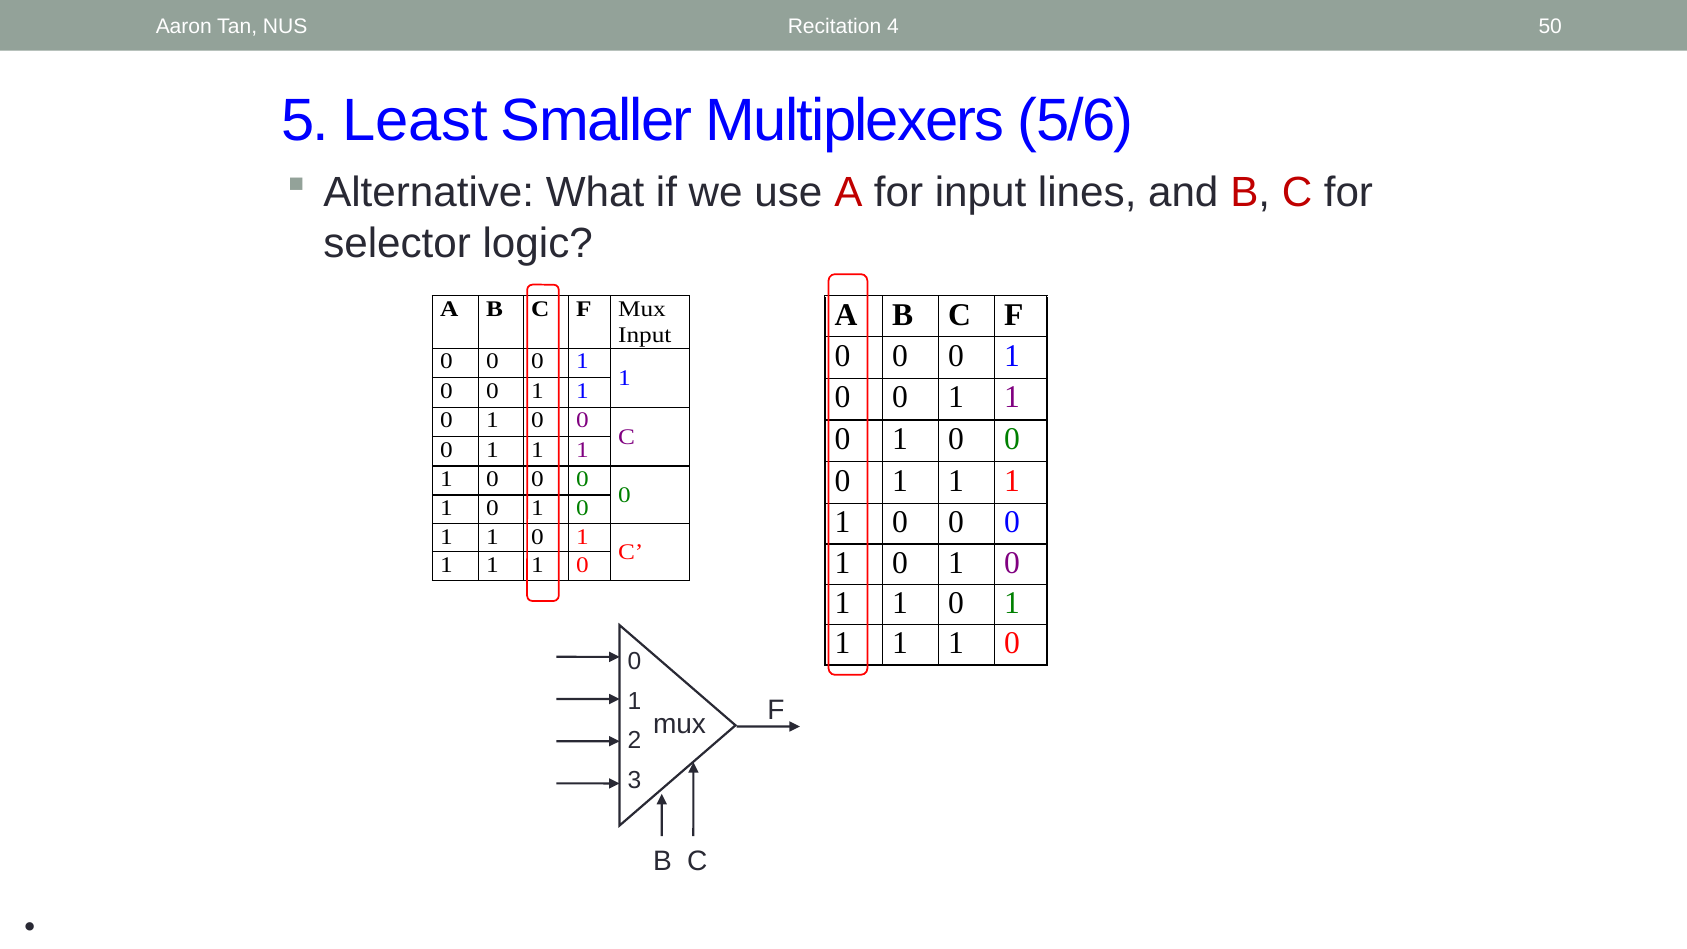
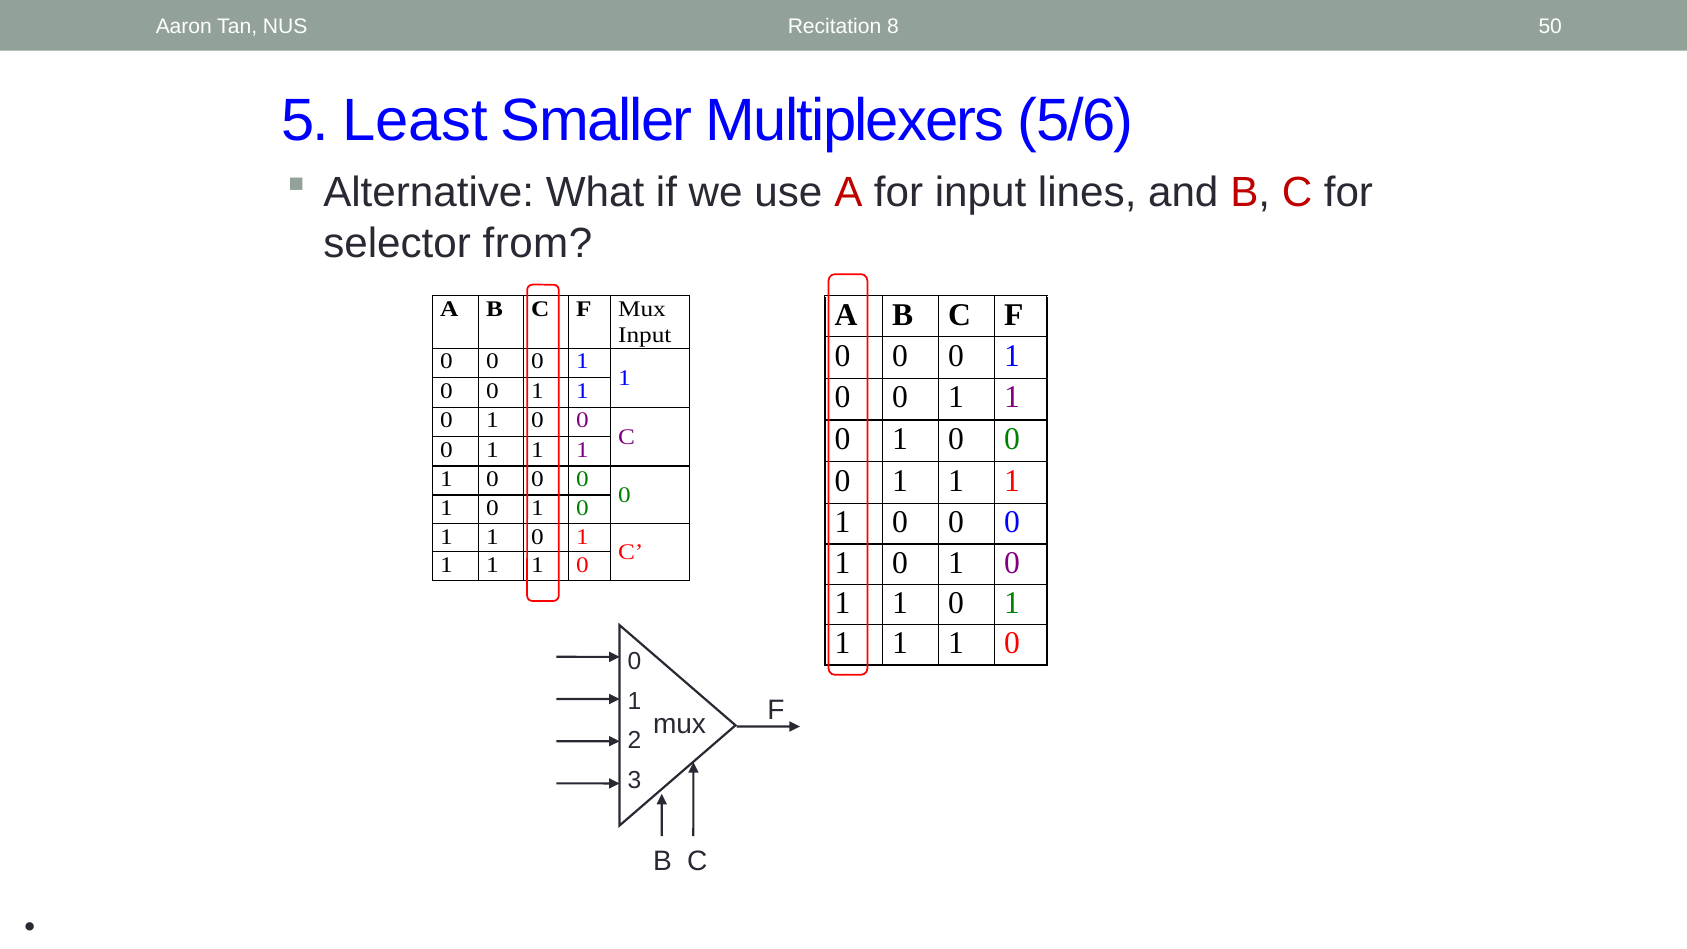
4: 4 -> 8
logic: logic -> from
